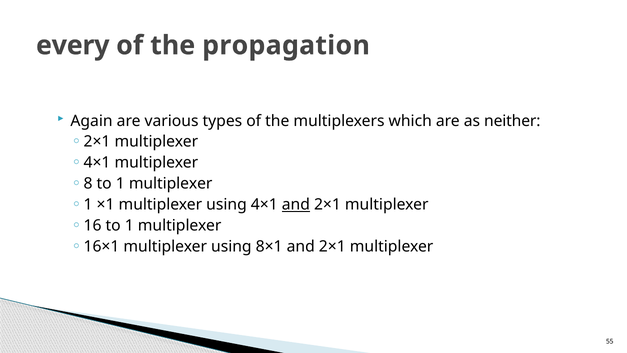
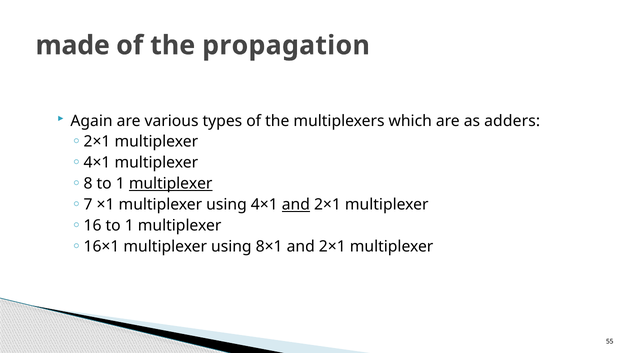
every: every -> made
neither: neither -> adders
multiplexer at (171, 184) underline: none -> present
1 at (88, 204): 1 -> 7
